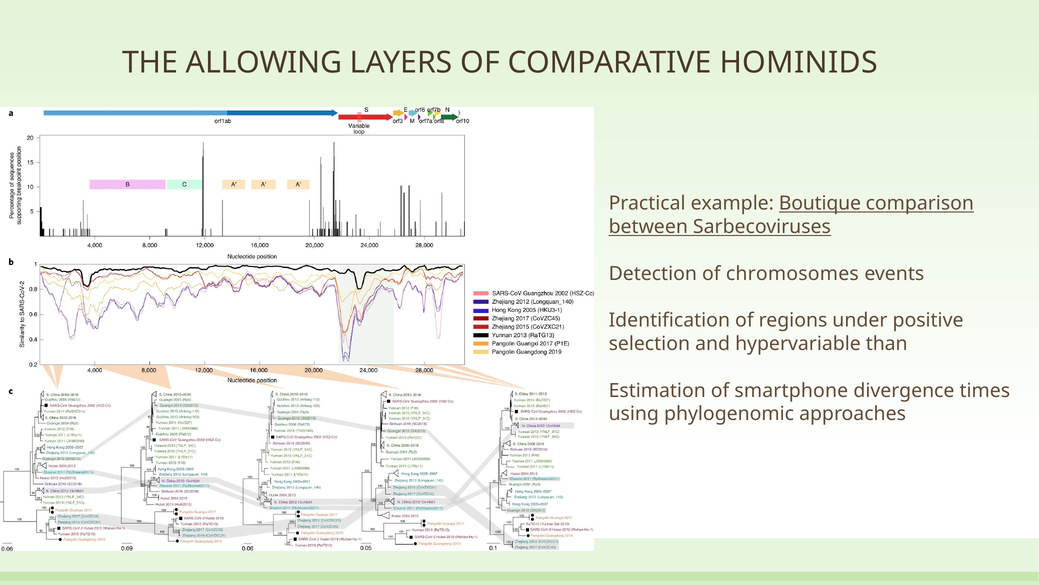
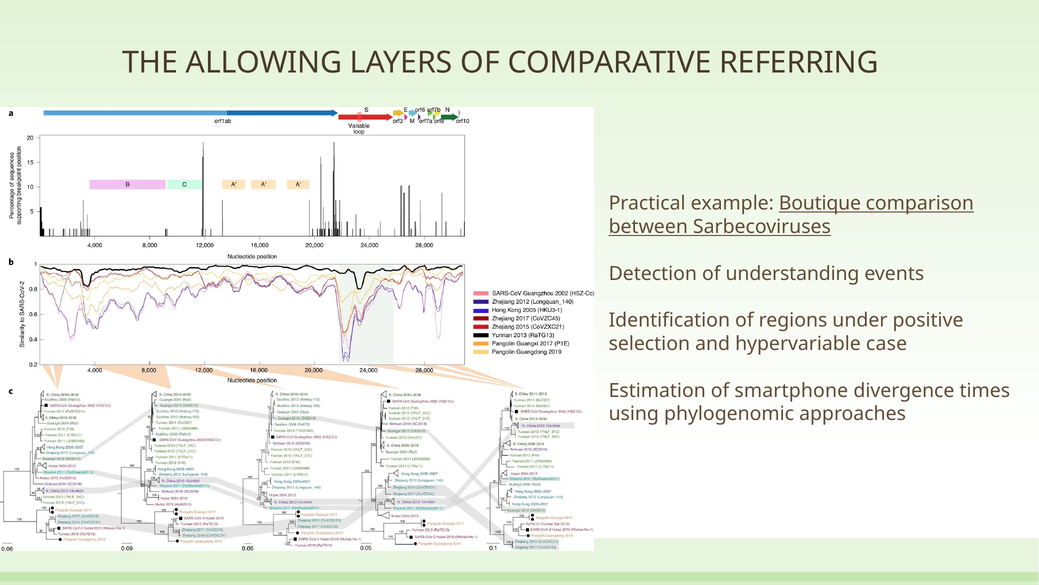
HOMINIDS: HOMINIDS -> REFERRING
chromosomes: chromosomes -> understanding
than: than -> case
